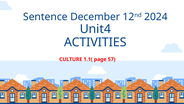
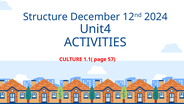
Sentence: Sentence -> Structure
